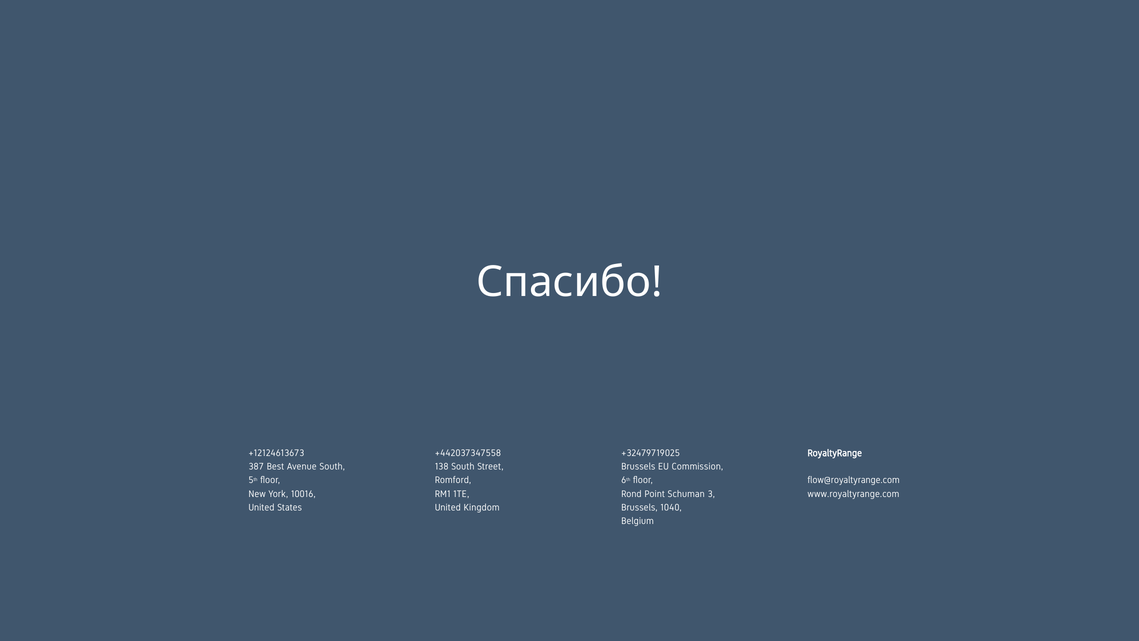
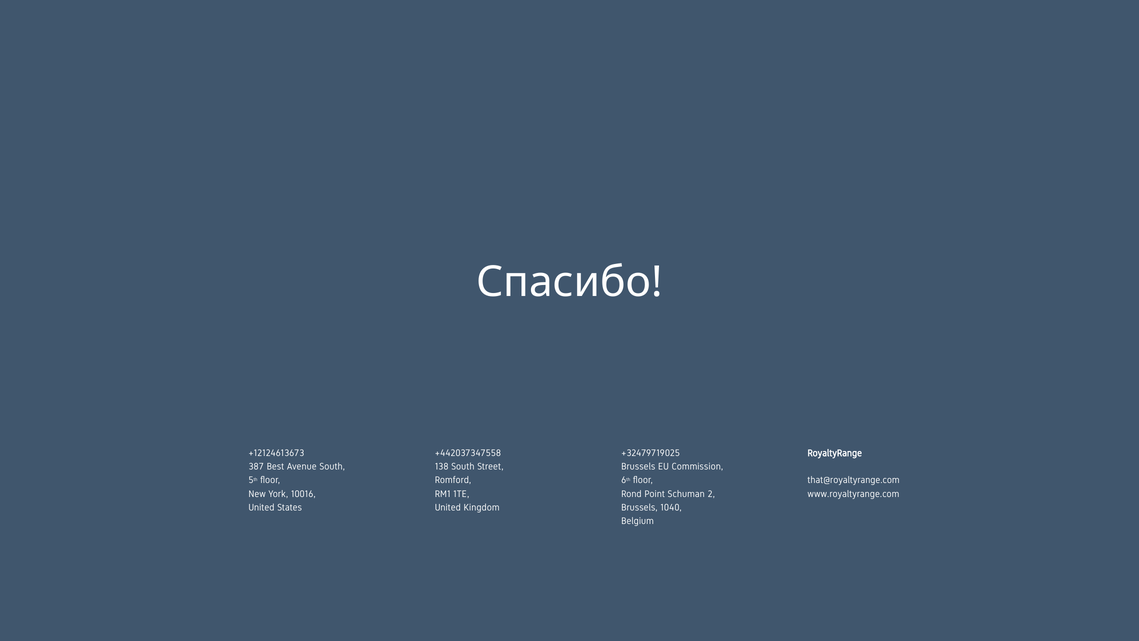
flow@royaltyrange.com: flow@royaltyrange.com -> that@royaltyrange.com
3: 3 -> 2
